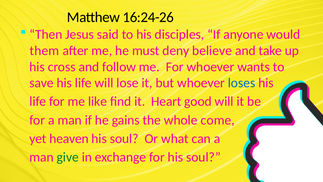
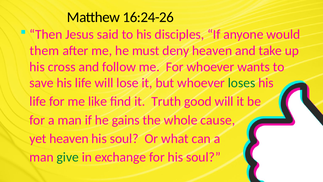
deny believe: believe -> heaven
loses colour: blue -> green
Heart: Heart -> Truth
come: come -> cause
